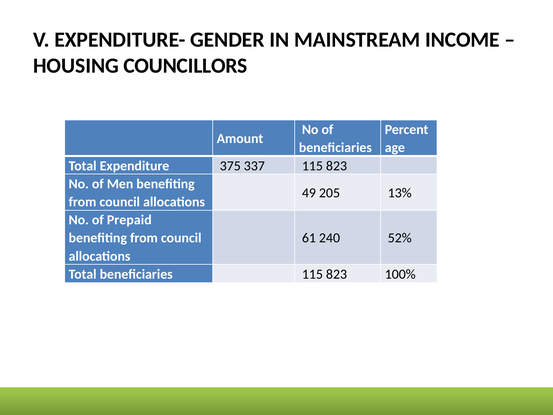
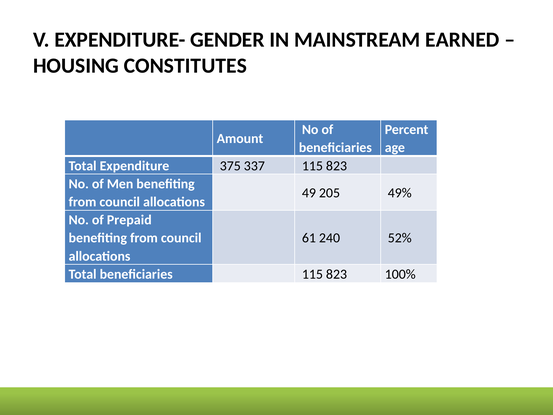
INCOME: INCOME -> EARNED
COUNCILLORS: COUNCILLORS -> CONSTITUTES
13%: 13% -> 49%
